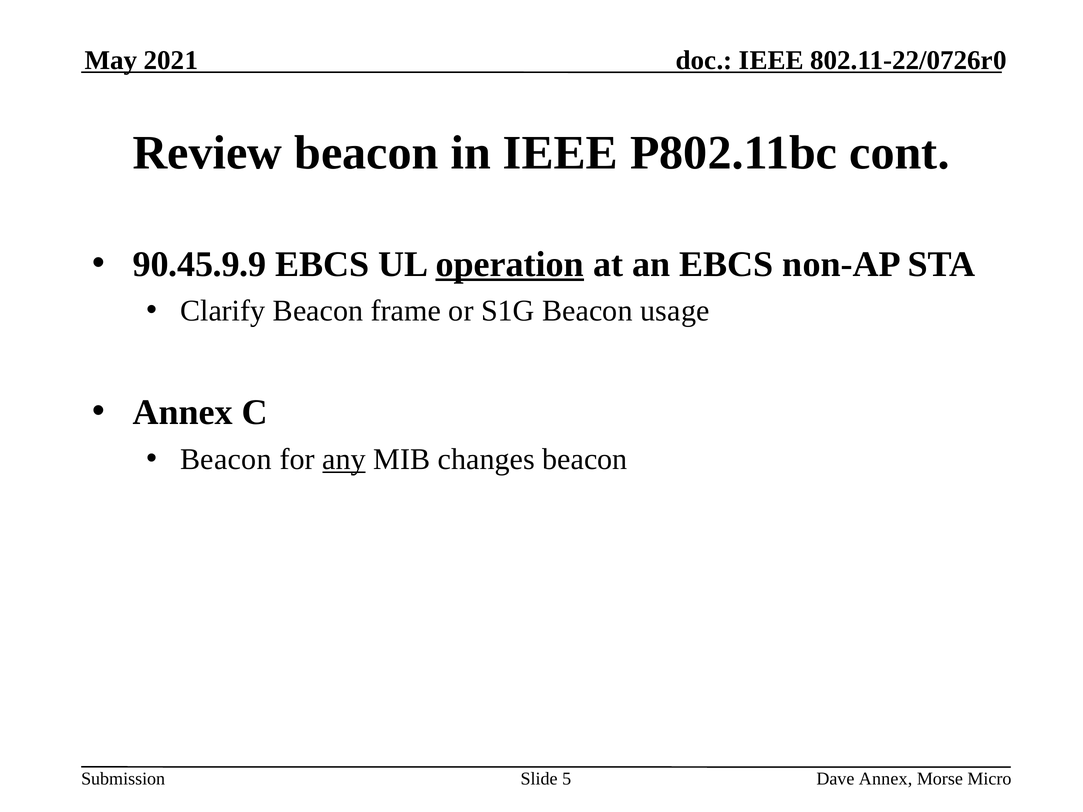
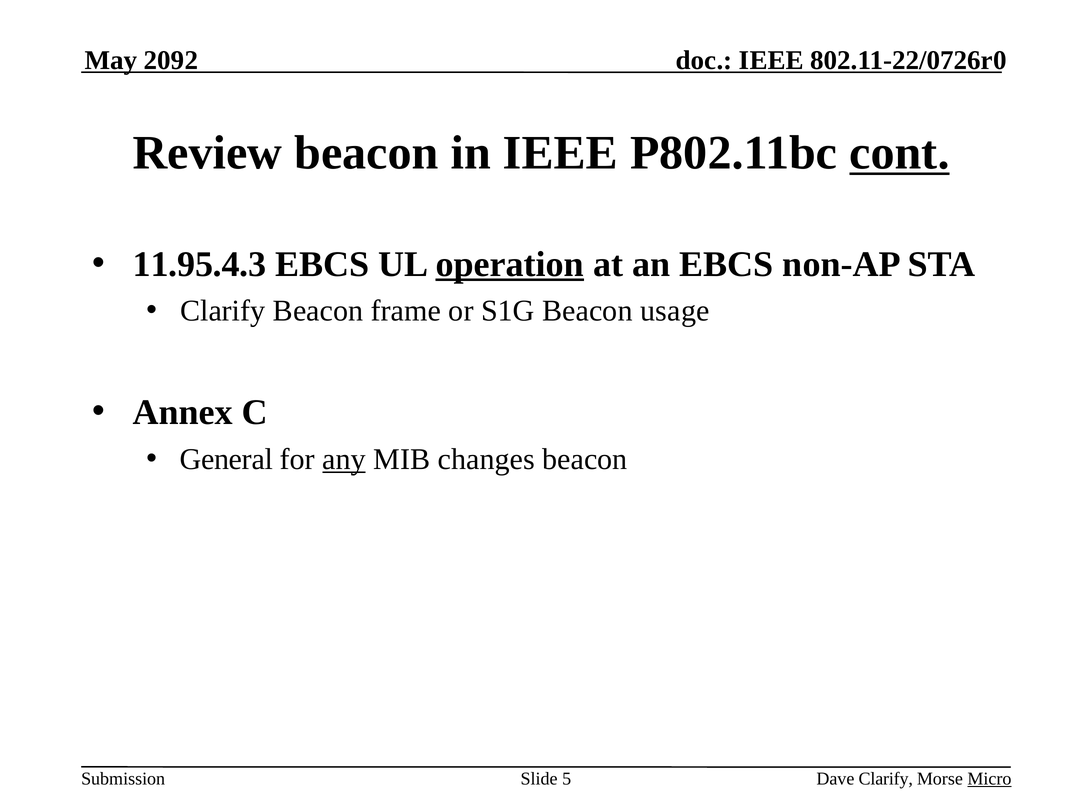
2021: 2021 -> 2092
cont underline: none -> present
90.45.9.9: 90.45.9.9 -> 11.95.4.3
Beacon at (226, 459): Beacon -> General
Dave Annex: Annex -> Clarify
Micro underline: none -> present
